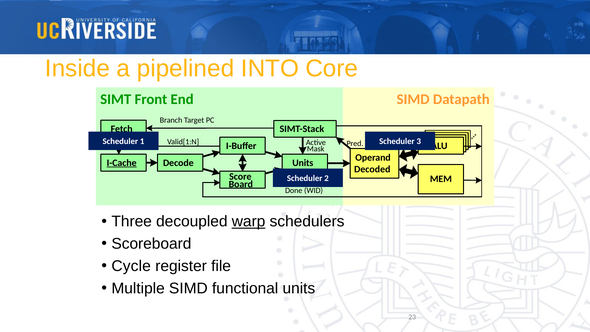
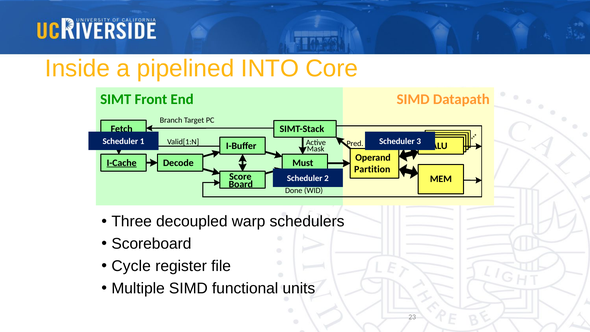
Units at (303, 163): Units -> Must
Decoded: Decoded -> Partition
warp underline: present -> none
